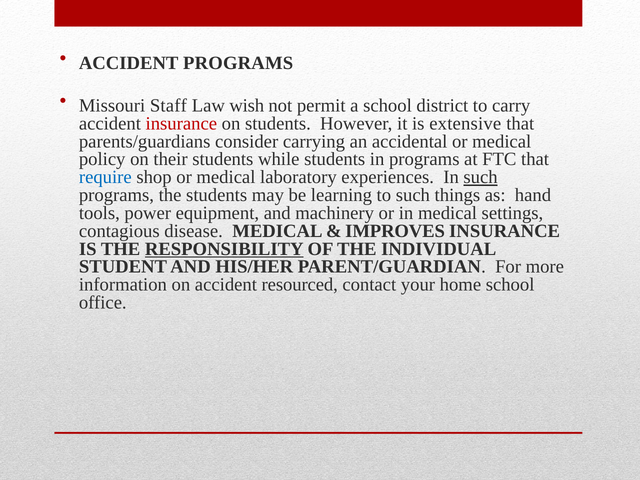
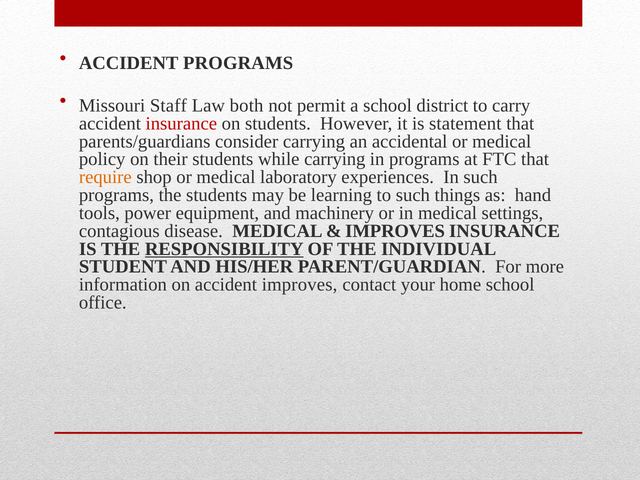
wish: wish -> both
extensive: extensive -> statement
while students: students -> carrying
require colour: blue -> orange
such at (481, 177) underline: present -> none
accident resourced: resourced -> improves
